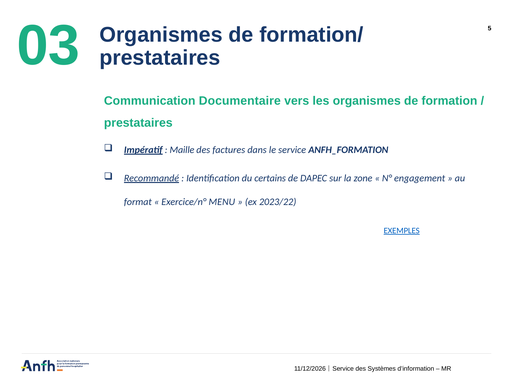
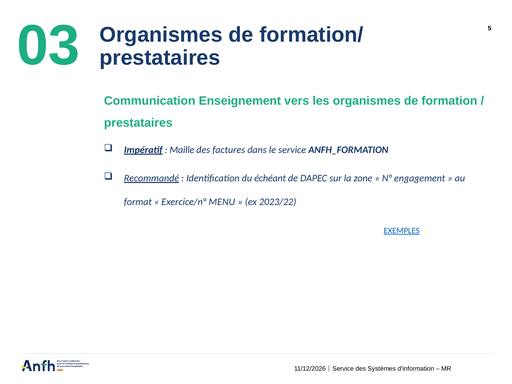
Documentaire: Documentaire -> Enseignement
certains: certains -> échéant
